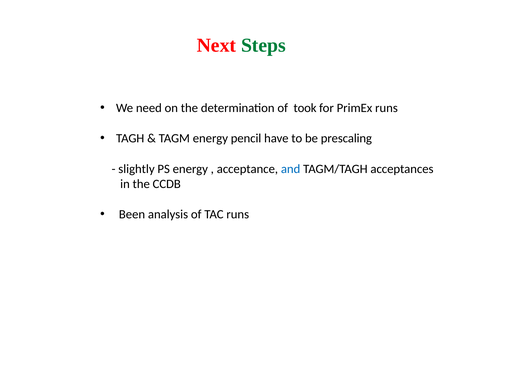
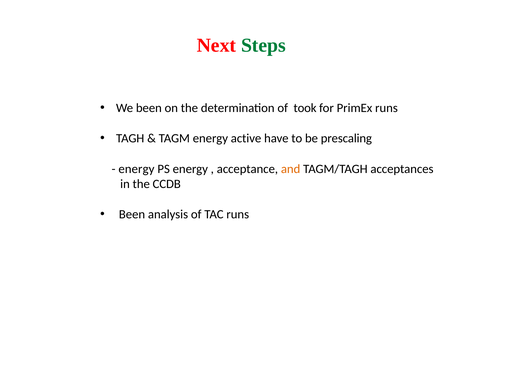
We need: need -> been
pencil: pencil -> active
slightly at (136, 169): slightly -> energy
and colour: blue -> orange
